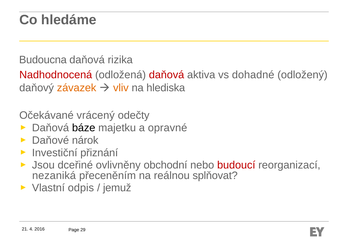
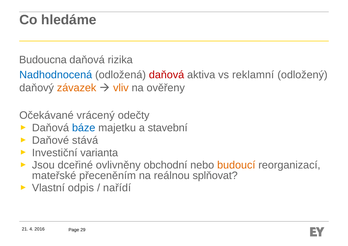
Nadhodnocená colour: red -> blue
dohadné: dohadné -> reklamní
hlediska: hlediska -> ověřeny
báze colour: black -> blue
opravné: opravné -> stavební
nárok: nárok -> stává
přiznání: přiznání -> varianta
budoucí colour: red -> orange
nezaniká: nezaniká -> mateřské
jemuž: jemuž -> nařídí
